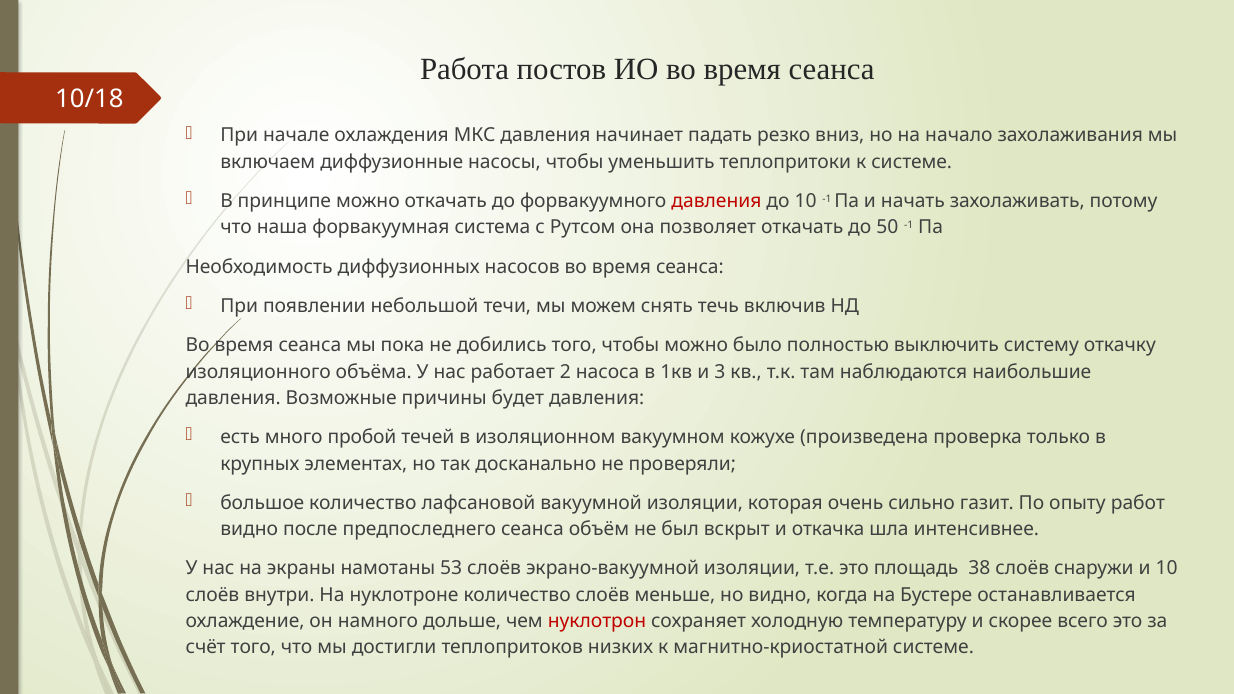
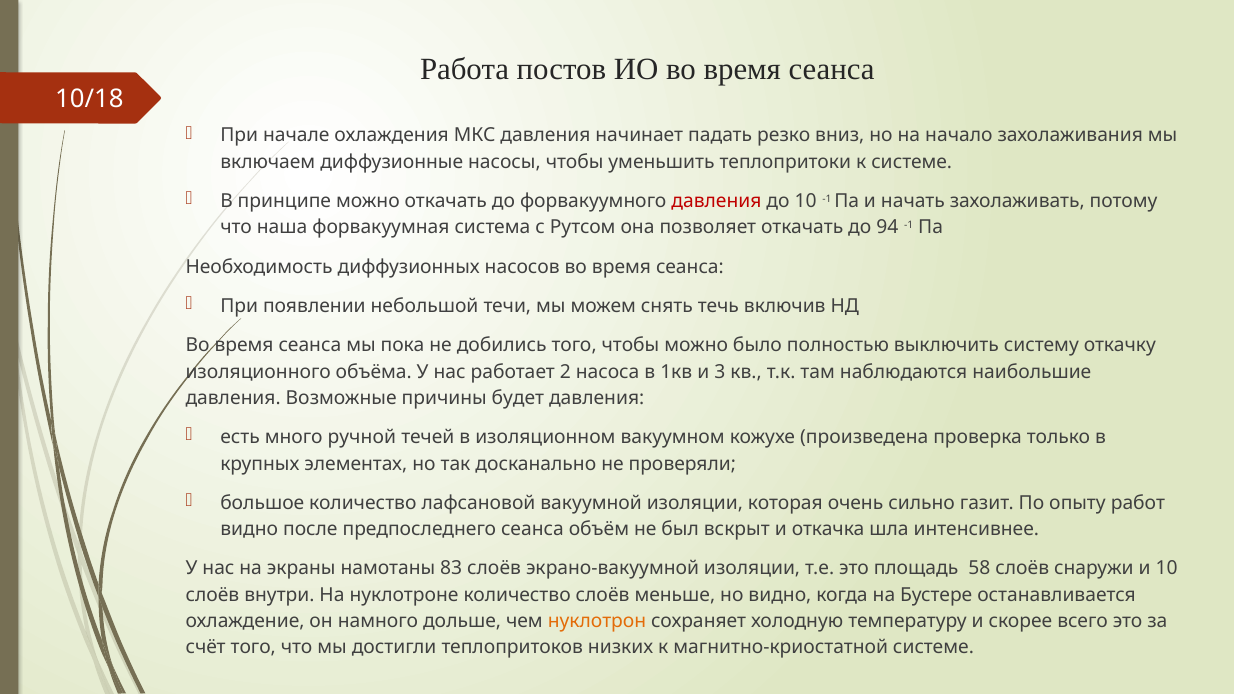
50: 50 -> 94
пробой: пробой -> ручной
53: 53 -> 83
38: 38 -> 58
нуклотрон colour: red -> orange
